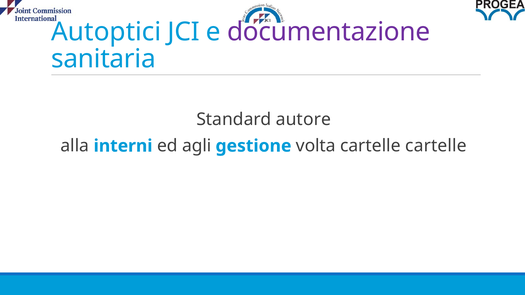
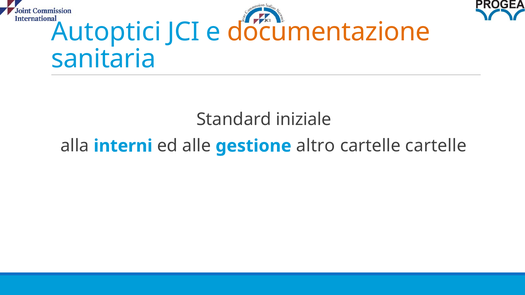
documentazione colour: purple -> orange
autore: autore -> iniziale
agli: agli -> alle
volta: volta -> altro
